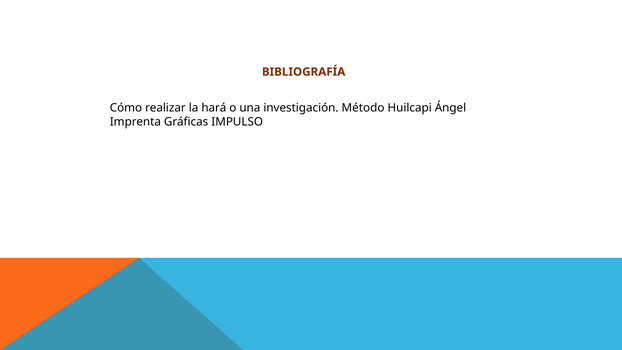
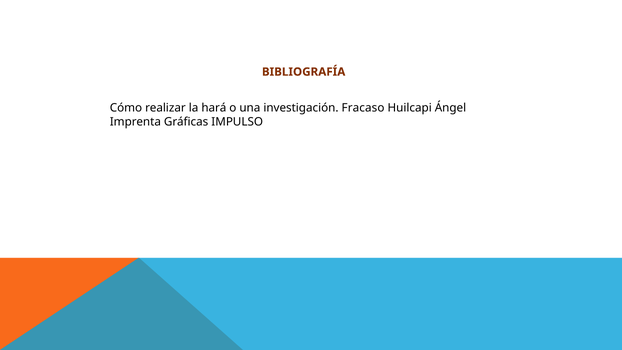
Método: Método -> Fracaso
